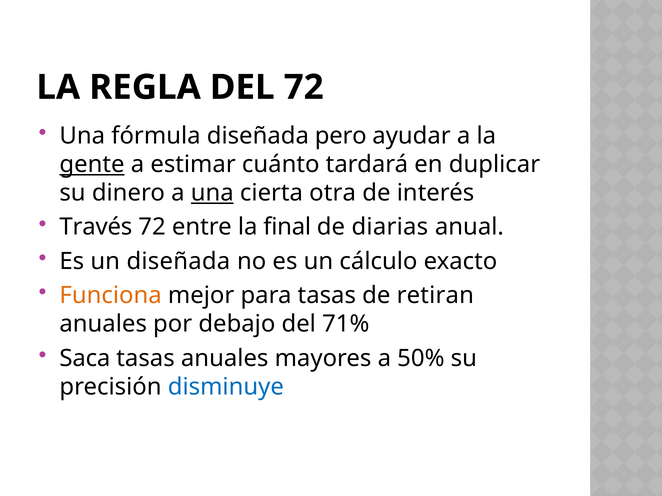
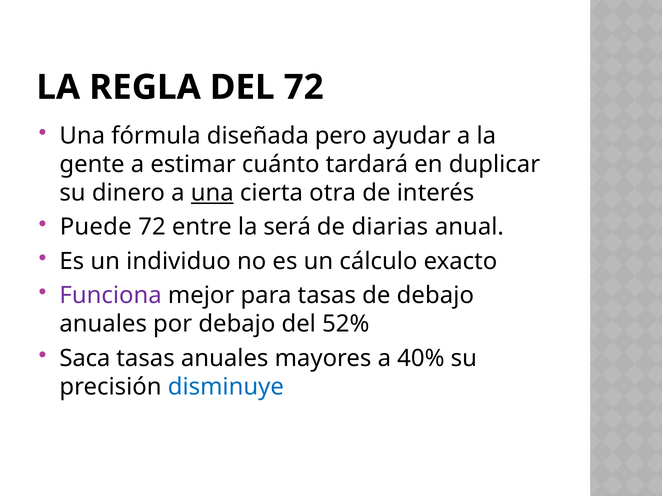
gente underline: present -> none
Través: Través -> Puede
final: final -> será
un diseñada: diseñada -> individuo
Funciona colour: orange -> purple
de retiran: retiran -> debajo
71%: 71% -> 52%
50%: 50% -> 40%
